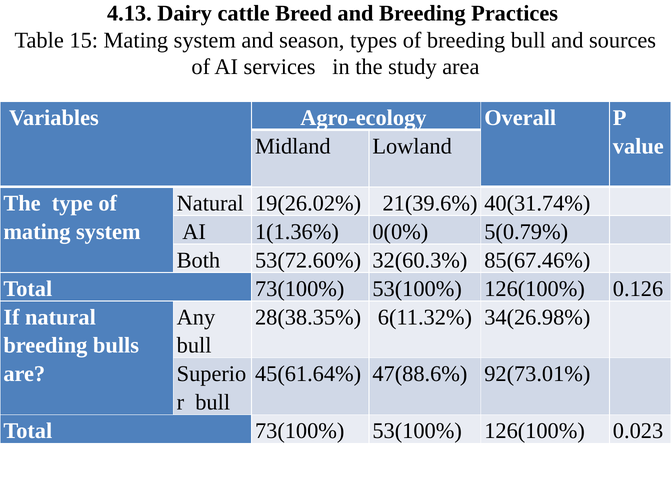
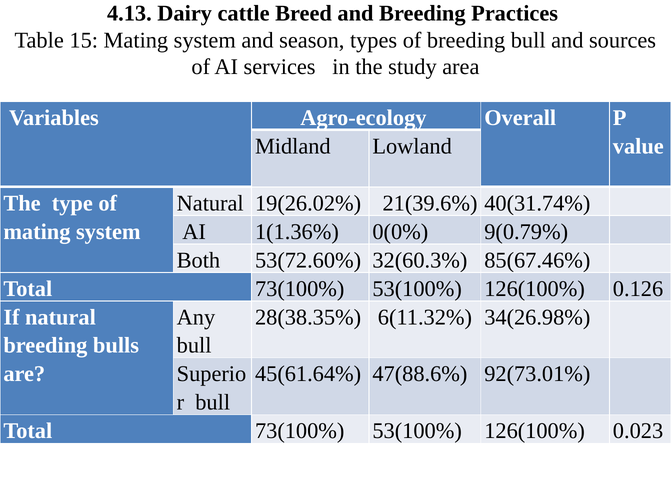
5(0.79%: 5(0.79% -> 9(0.79%
